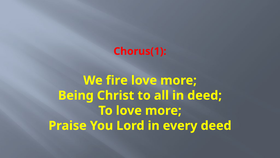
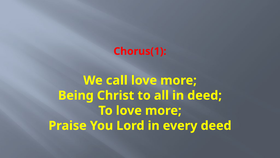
fire: fire -> call
